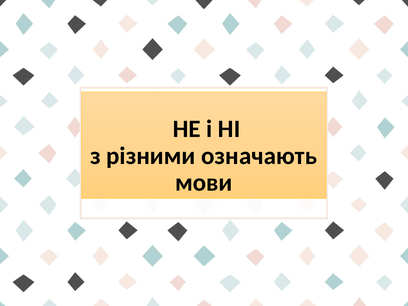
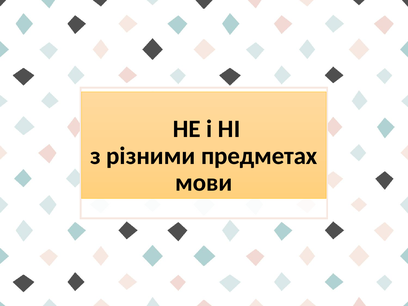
означають: означають -> предметах
